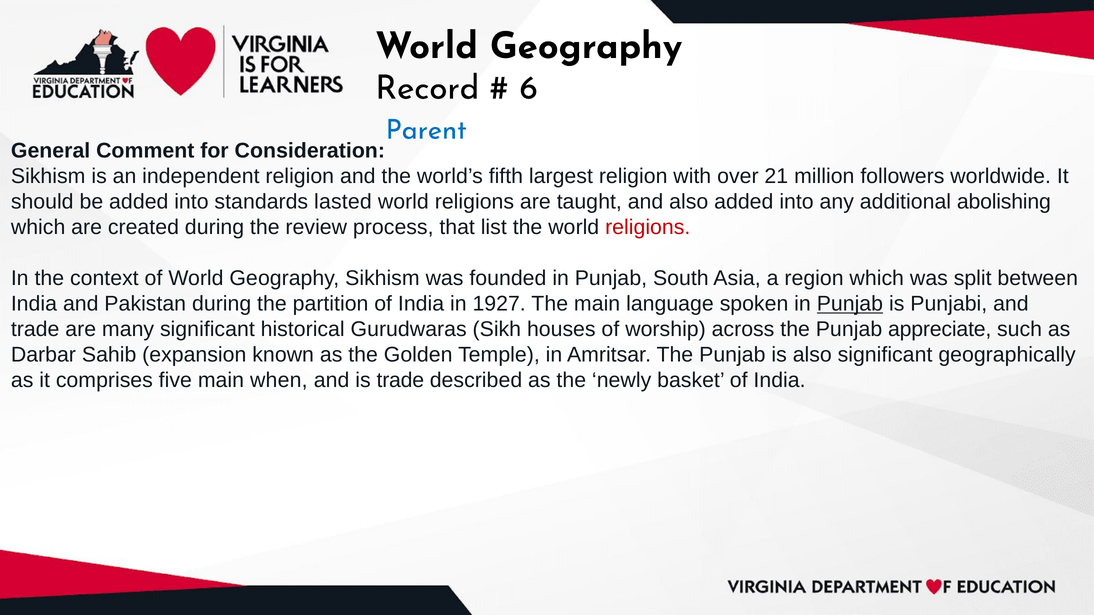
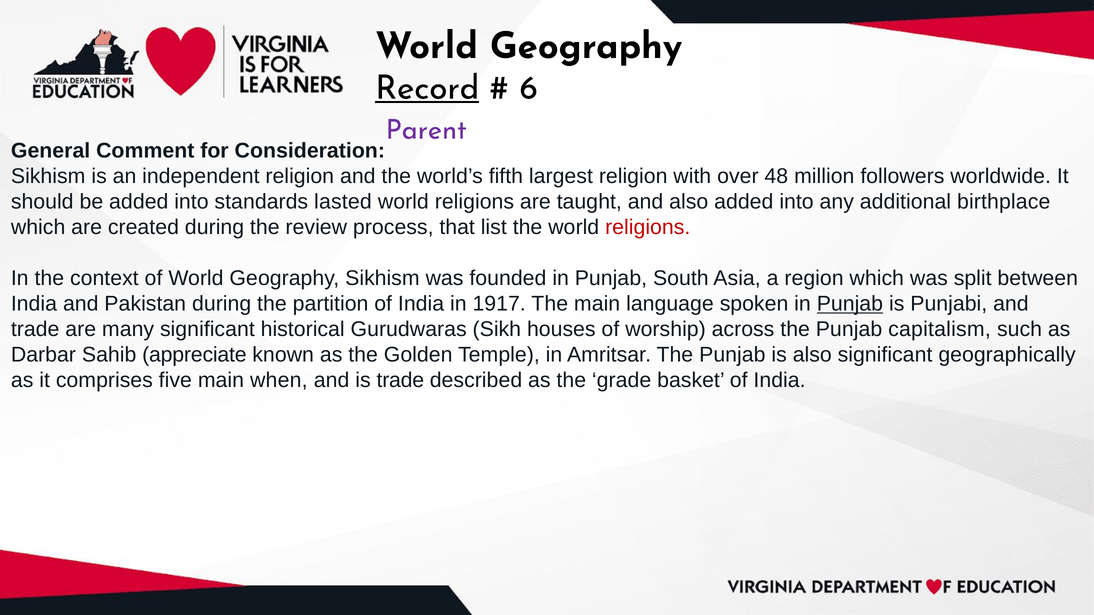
Record underline: none -> present
Parent colour: blue -> purple
21: 21 -> 48
abolishing: abolishing -> birthplace
1927: 1927 -> 1917
appreciate: appreciate -> capitalism
expansion: expansion -> appreciate
newly: newly -> grade
